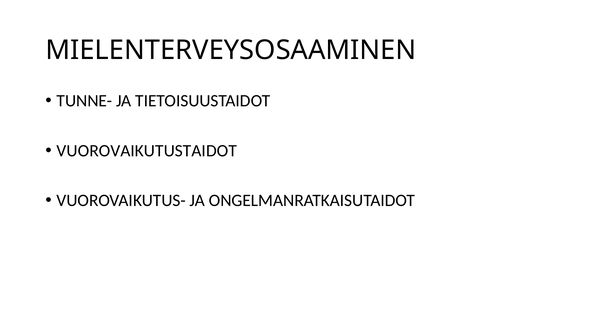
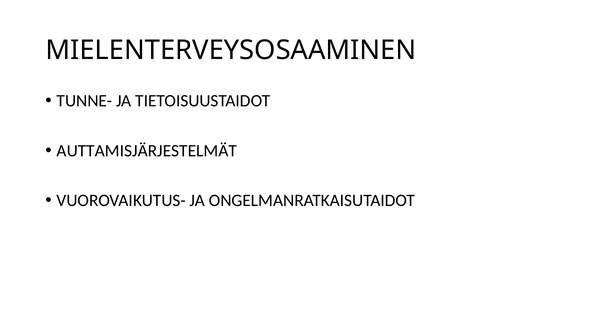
VUOROVAIKUTUSTAIDOT: VUOROVAIKUTUSTAIDOT -> AUTTAMISJÄRJESTELMÄT
